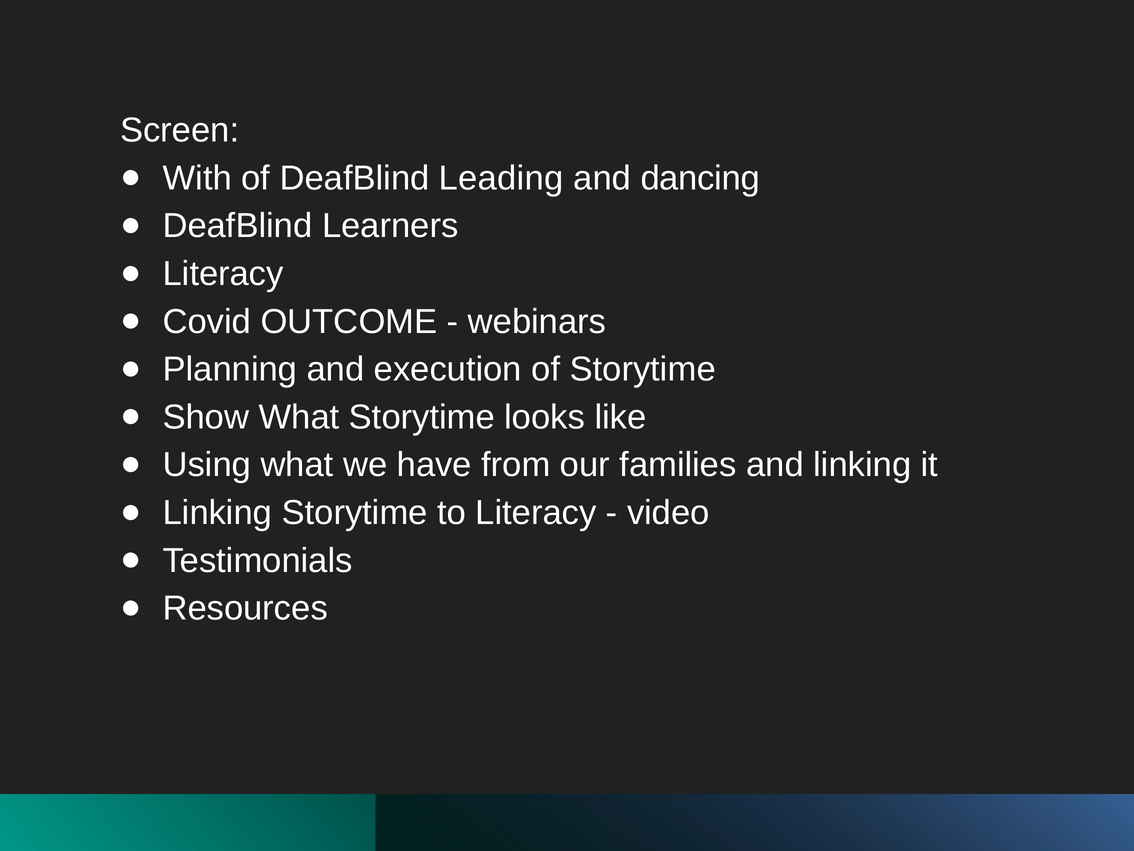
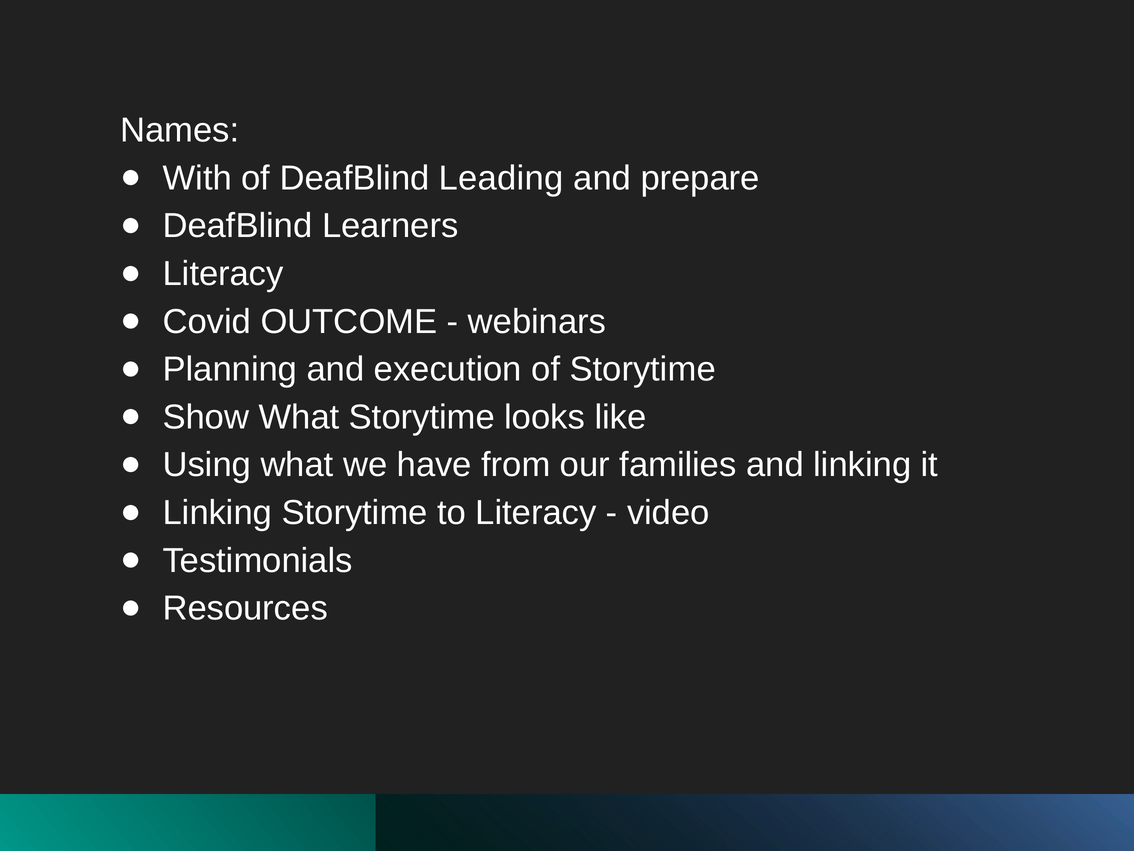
Screen: Screen -> Names
dancing: dancing -> prepare
